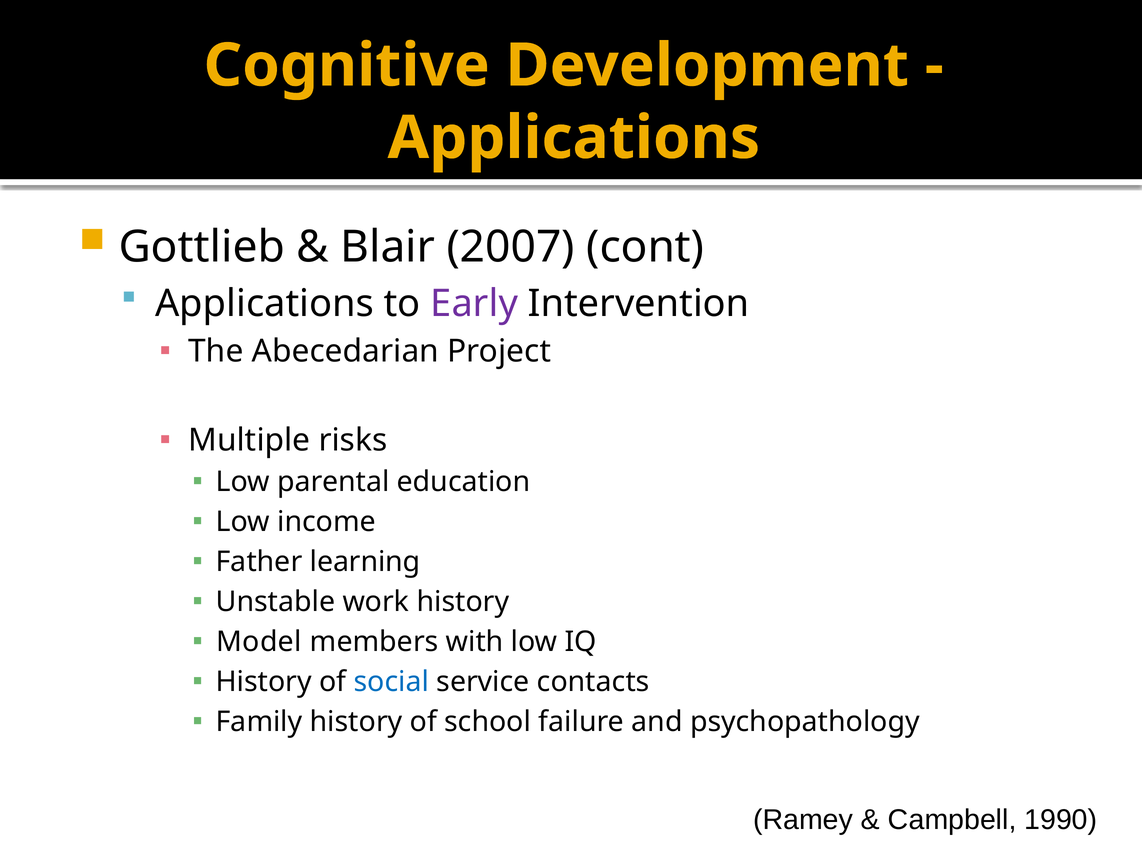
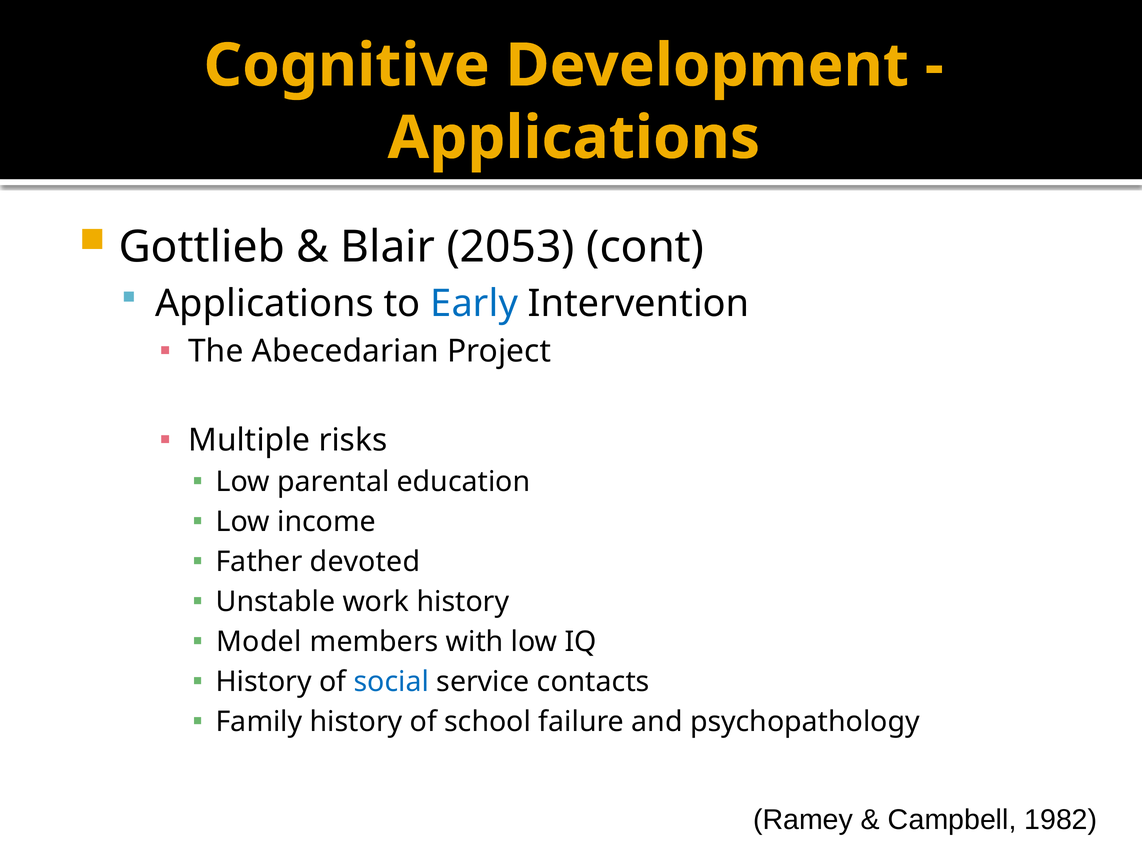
2007: 2007 -> 2053
Early colour: purple -> blue
learning: learning -> devoted
1990: 1990 -> 1982
